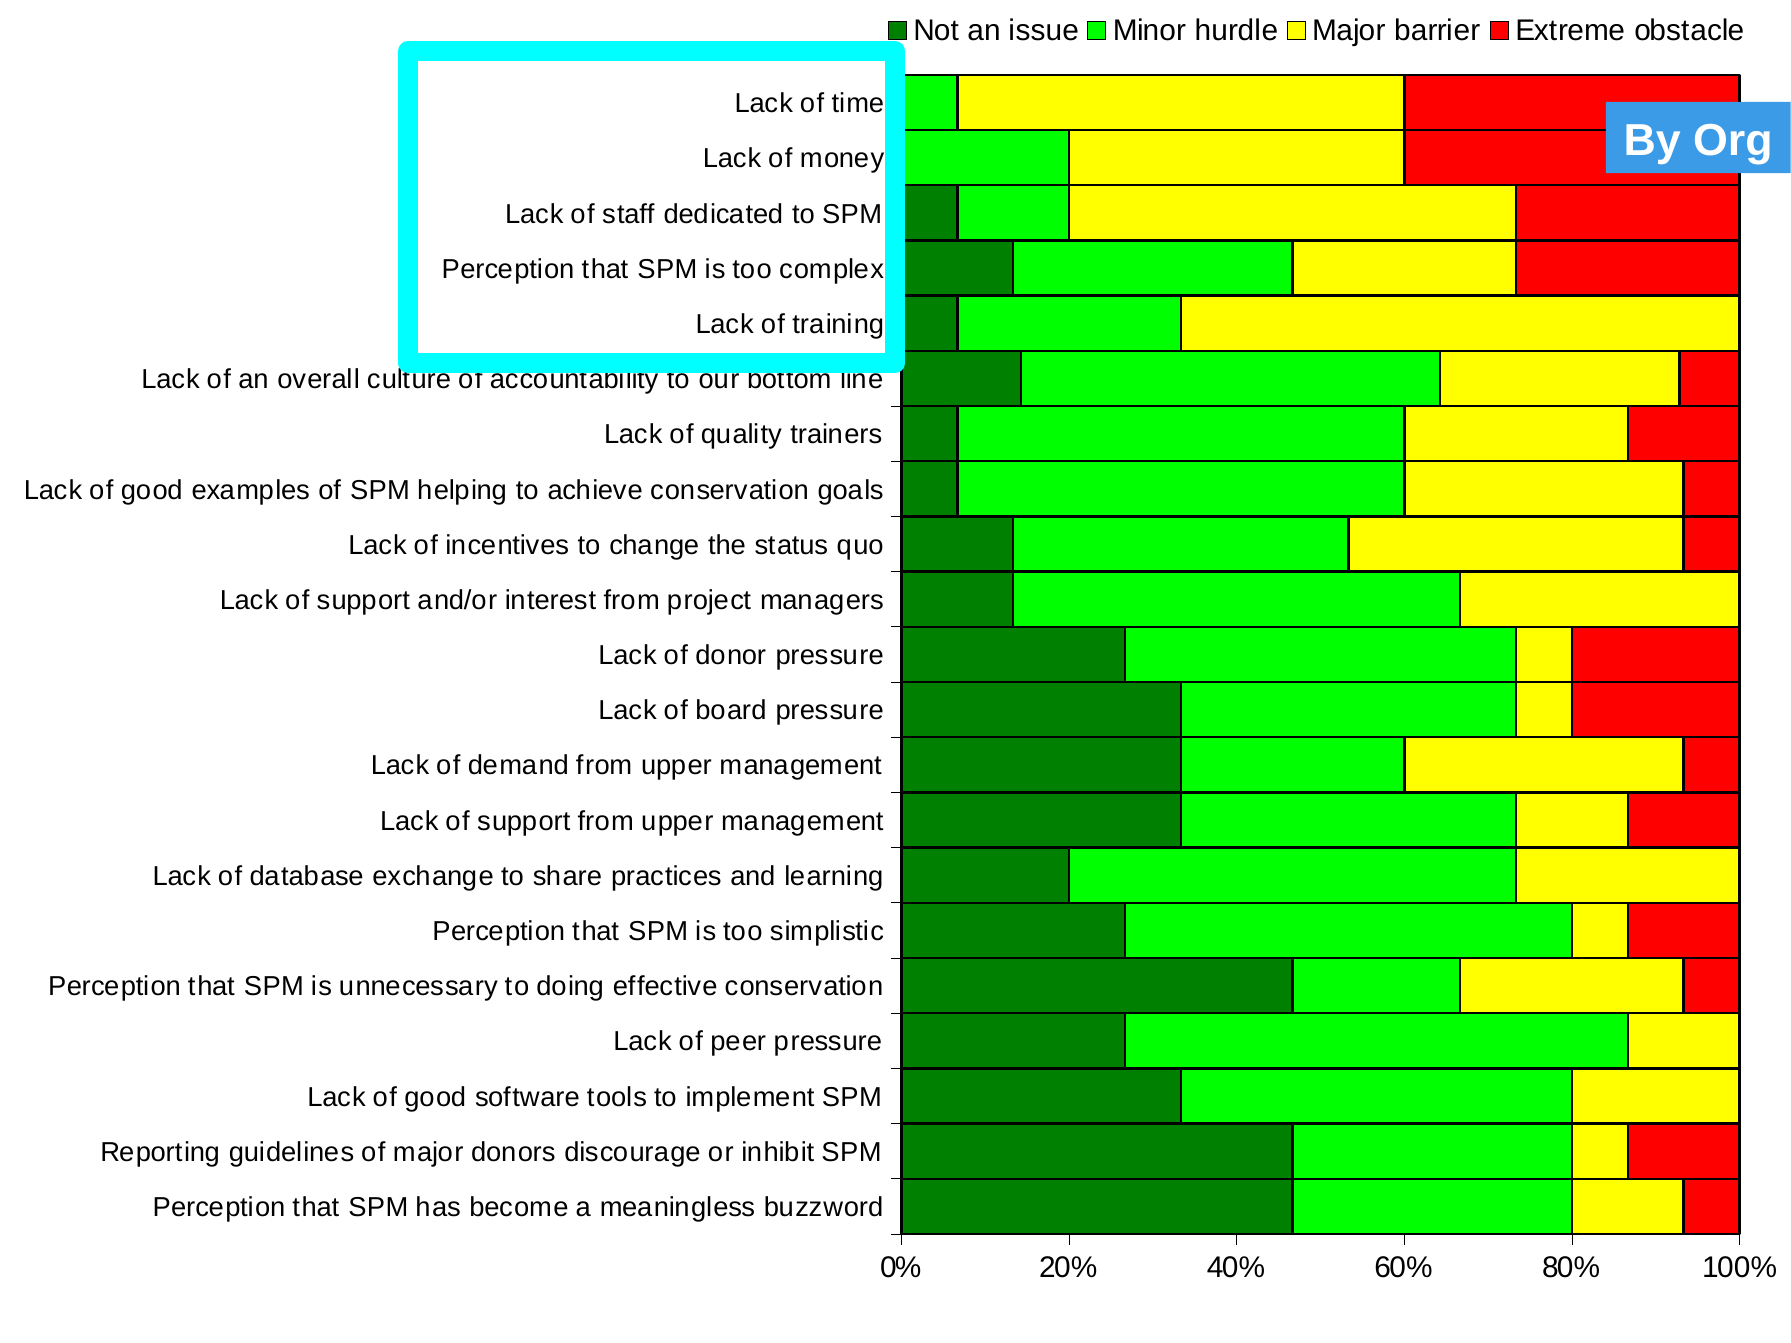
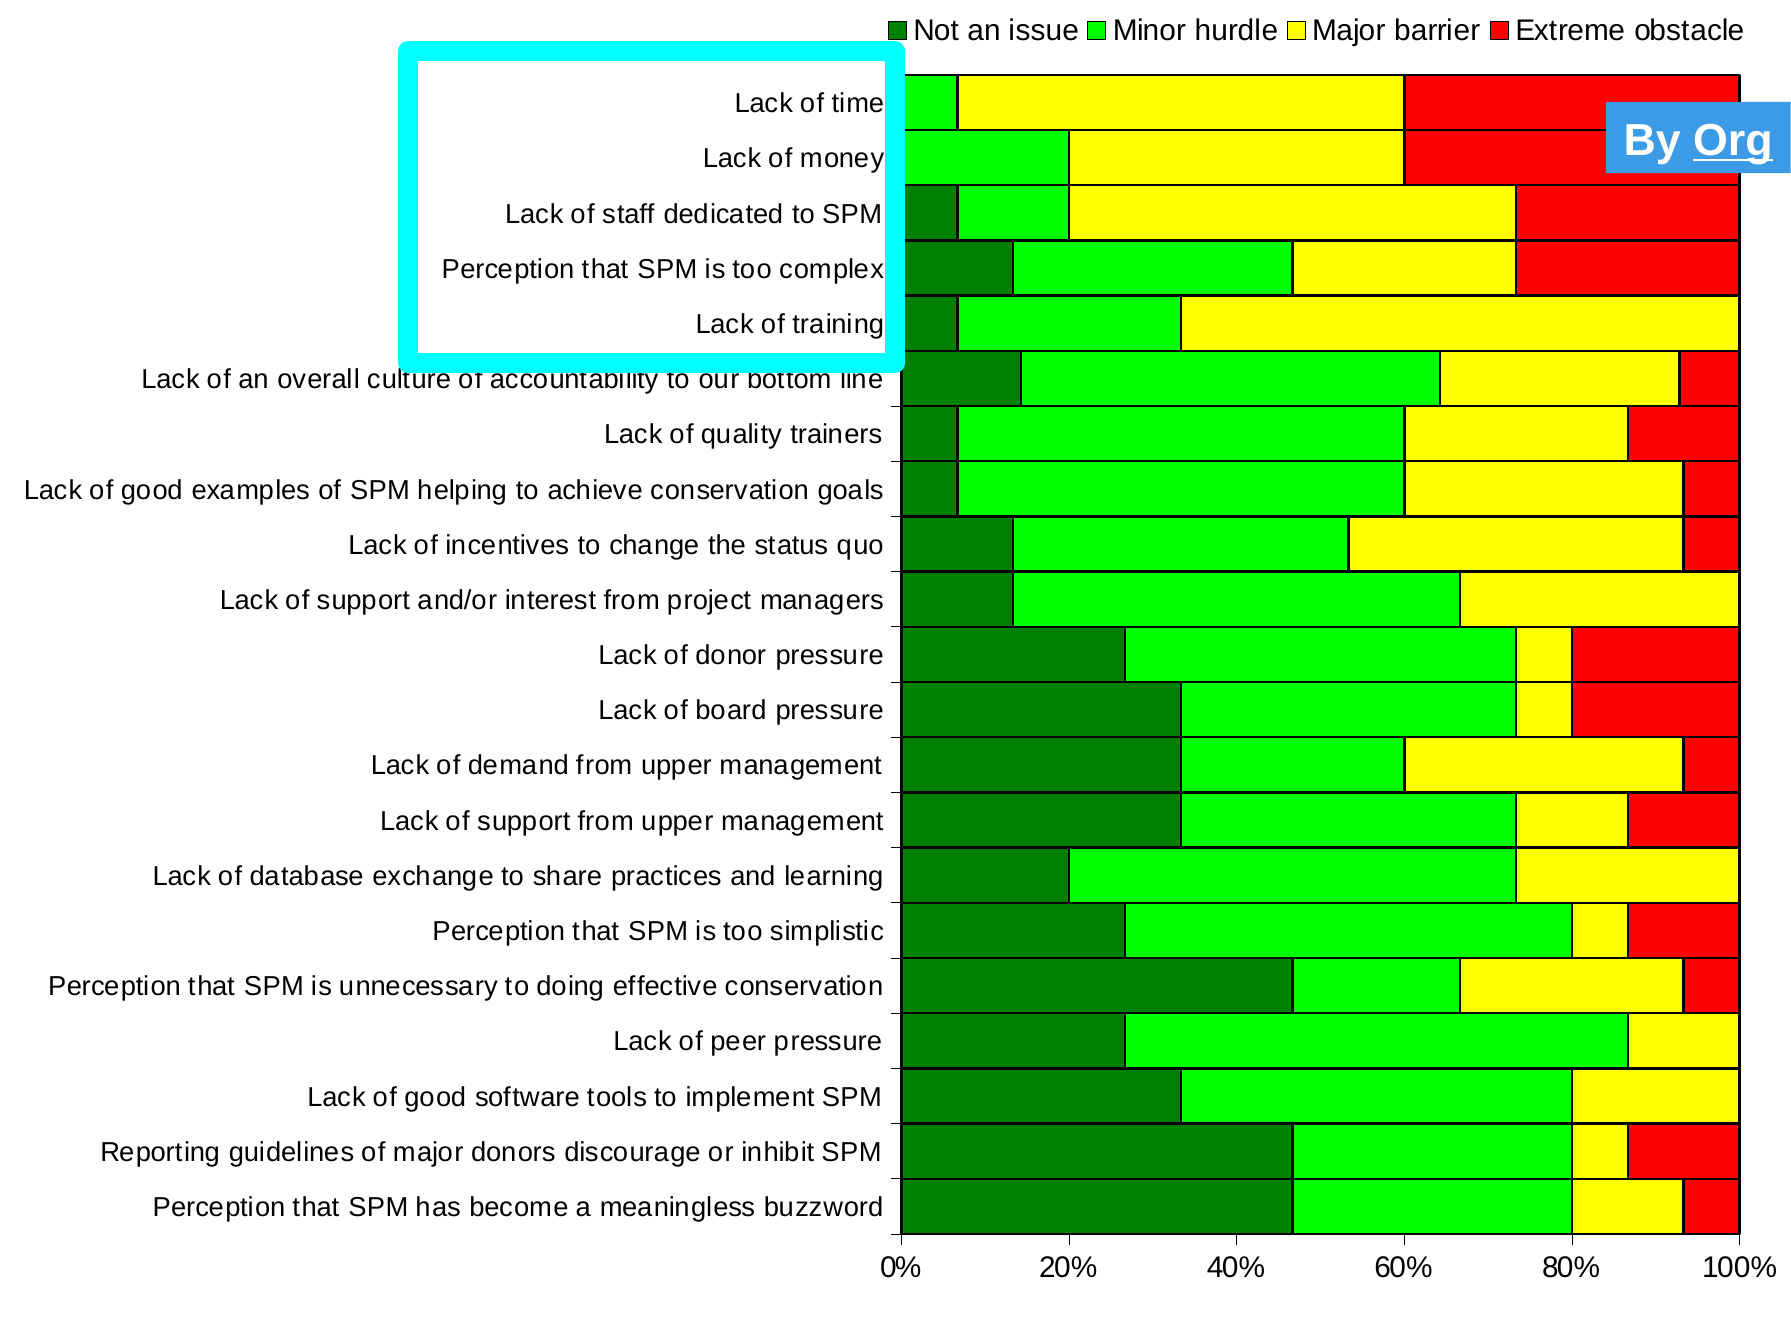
Org underline: none -> present
